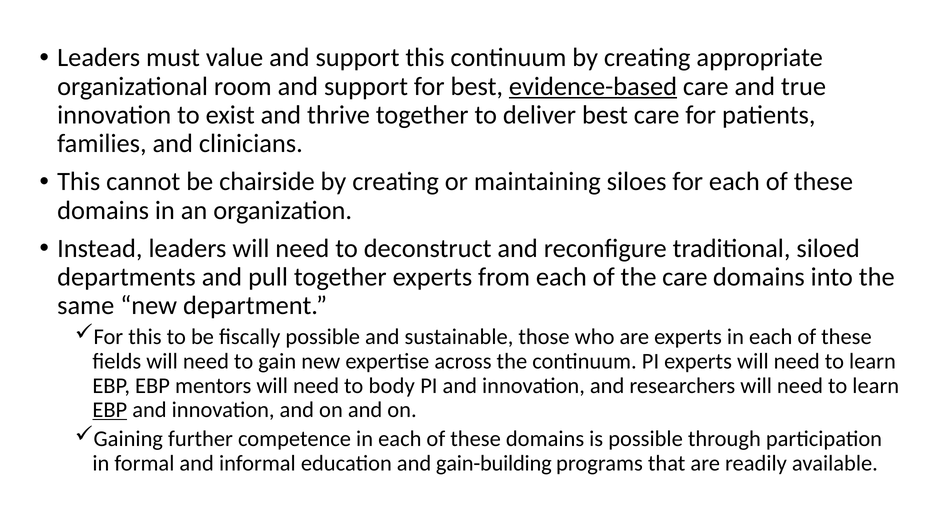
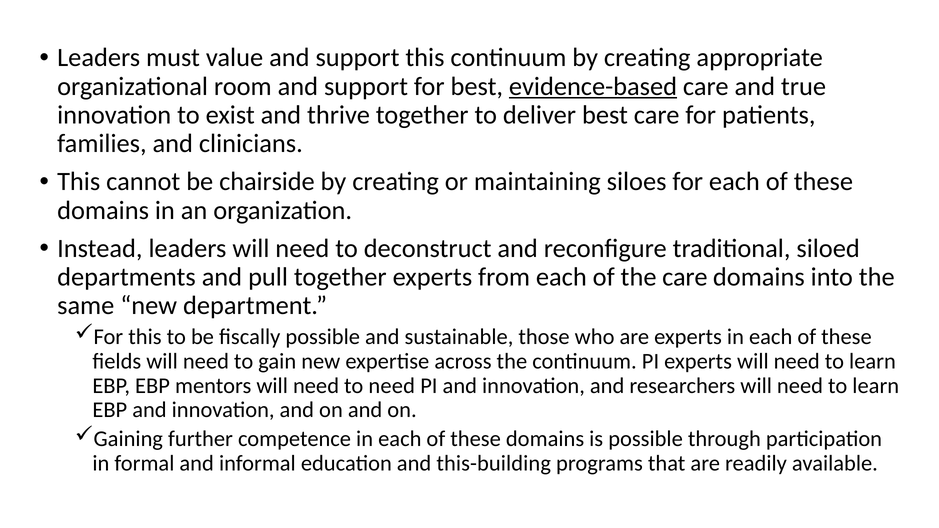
to body: body -> need
EBP at (110, 410) underline: present -> none
gain-building: gain-building -> this-building
